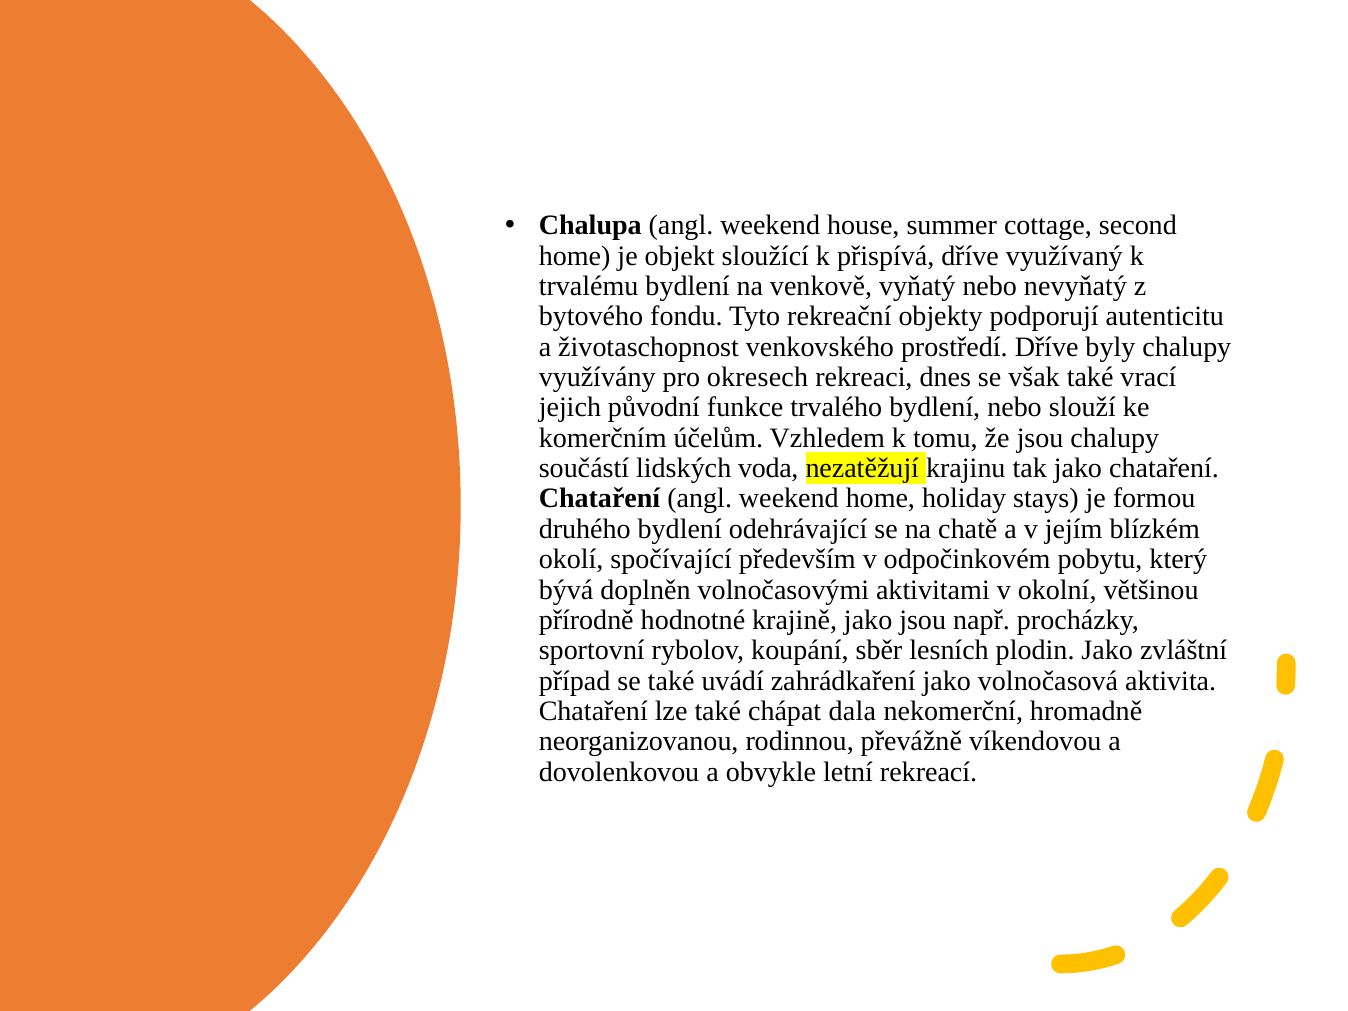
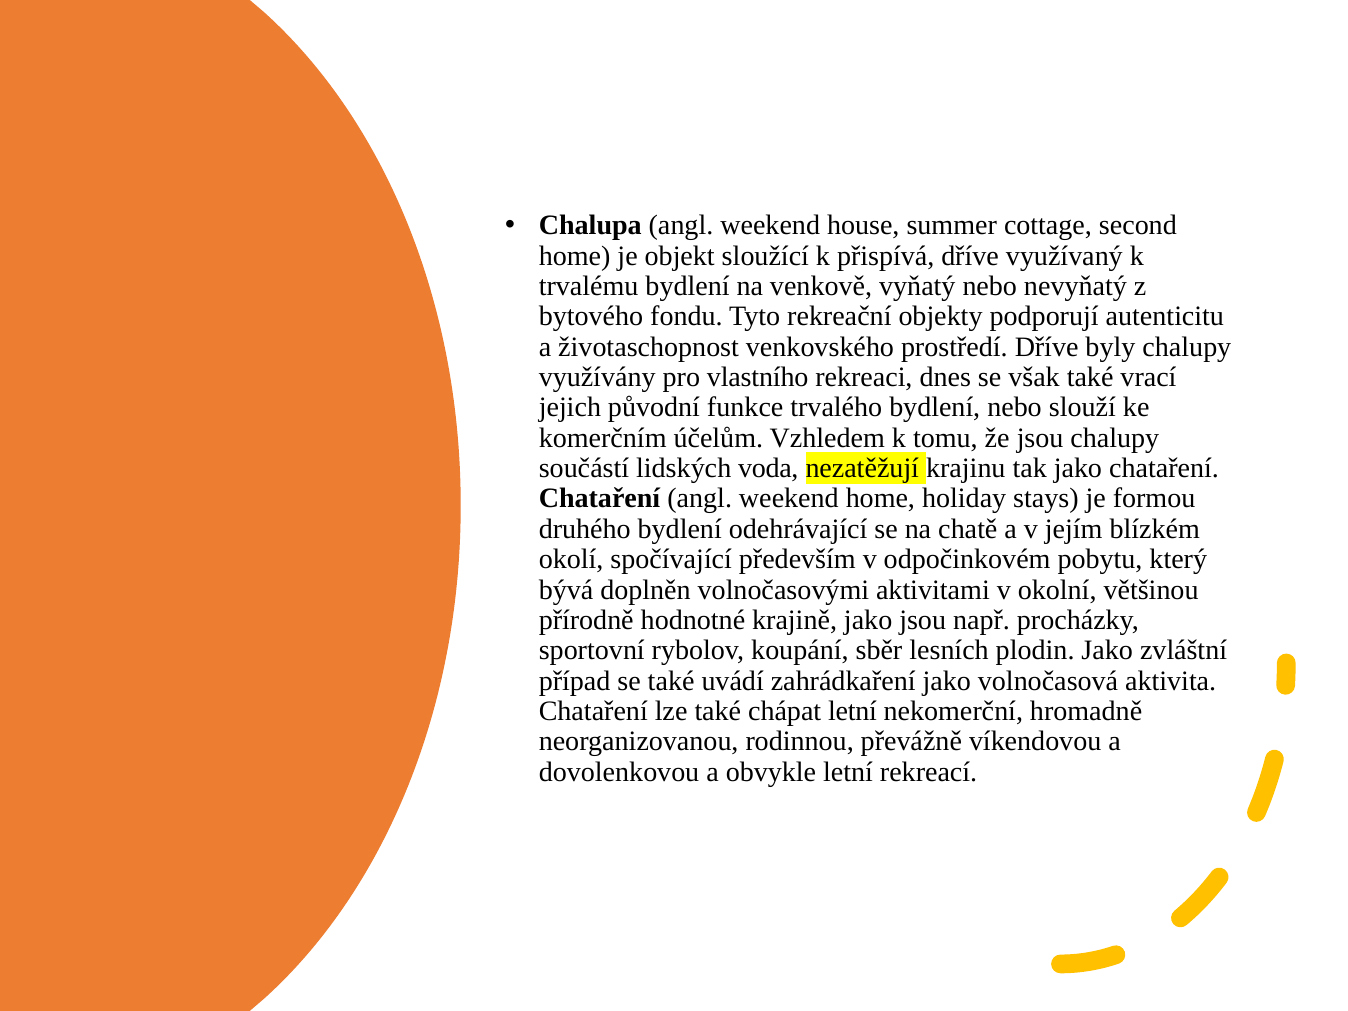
okresech: okresech -> vlastního
chápat dala: dala -> letní
